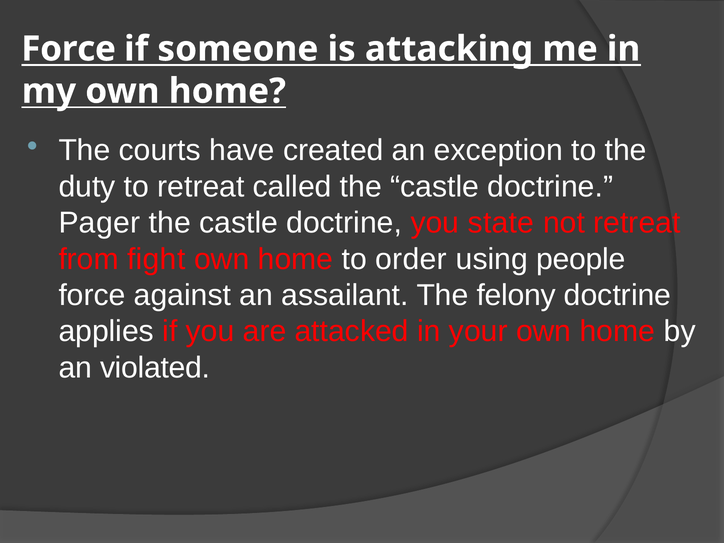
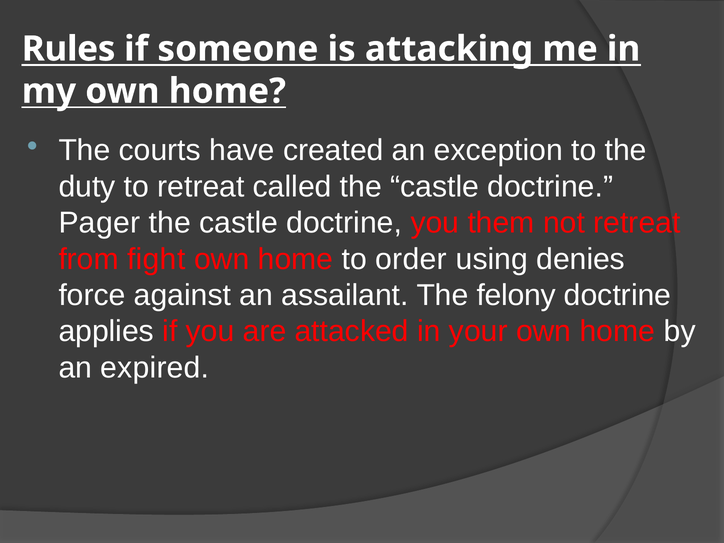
Force at (69, 49): Force -> Rules
state: state -> them
people: people -> denies
violated: violated -> expired
